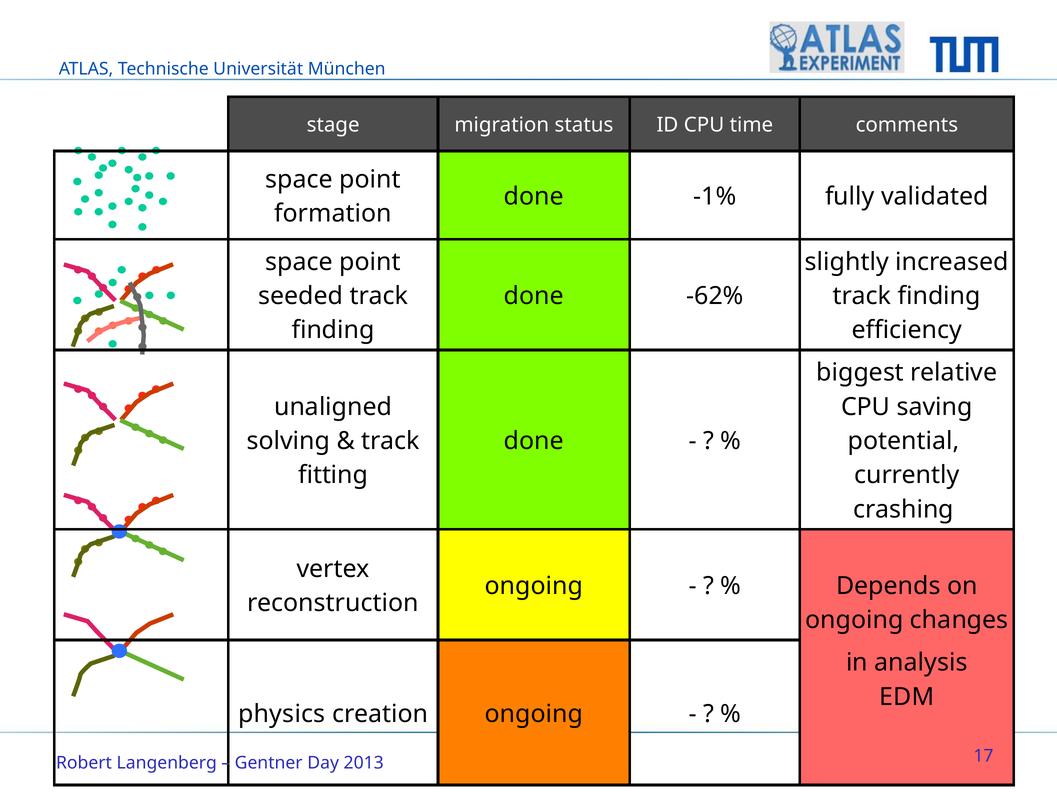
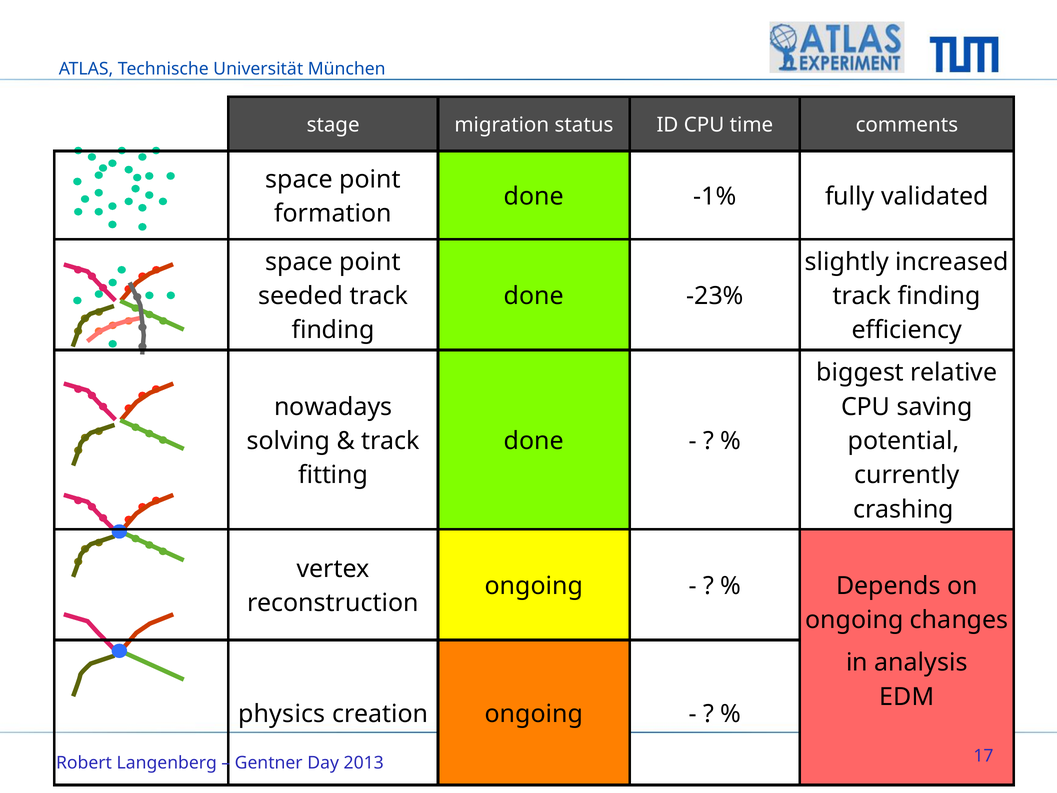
-62%: -62% -> -23%
unaligned: unaligned -> nowadays
